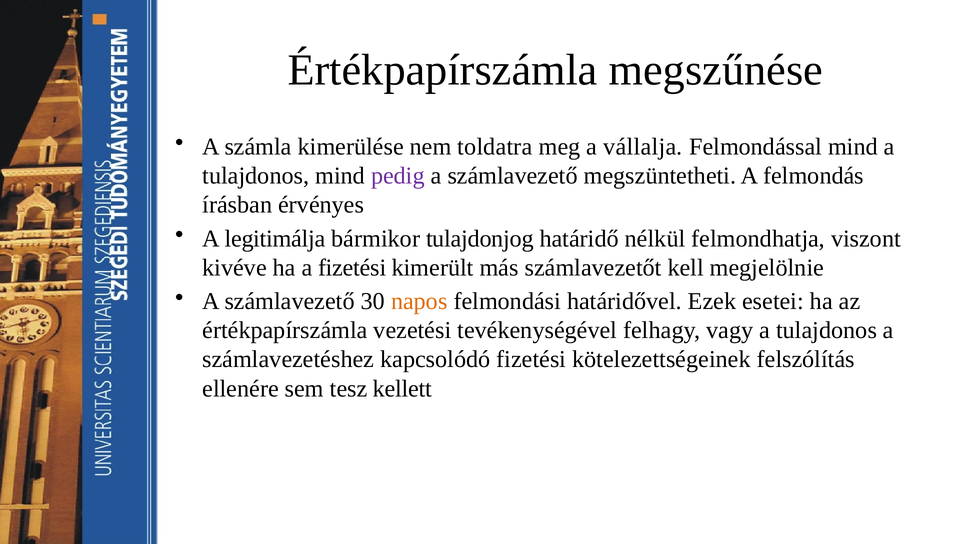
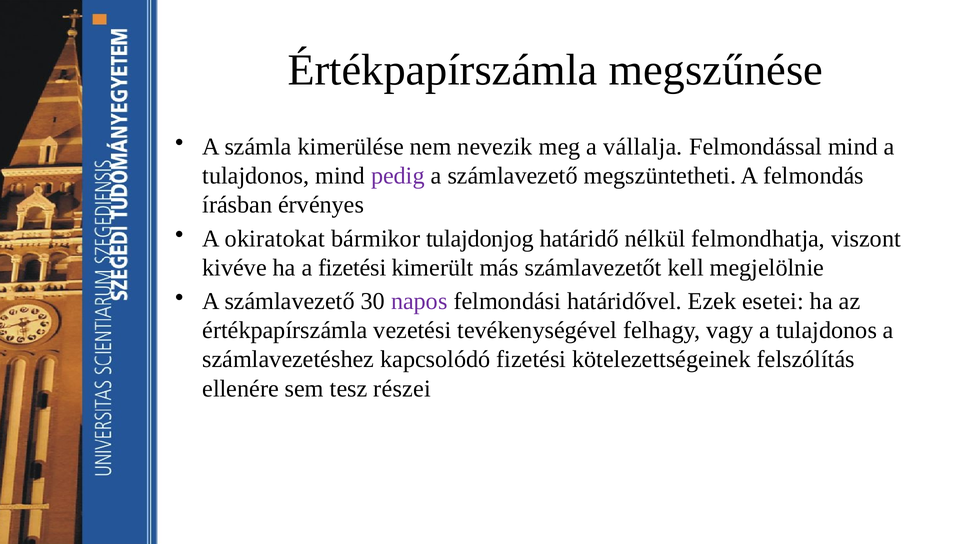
toldatra: toldatra -> nevezik
legitimálja: legitimálja -> okiratokat
napos colour: orange -> purple
kellett: kellett -> részei
